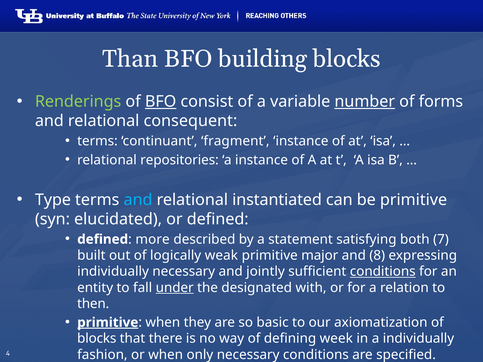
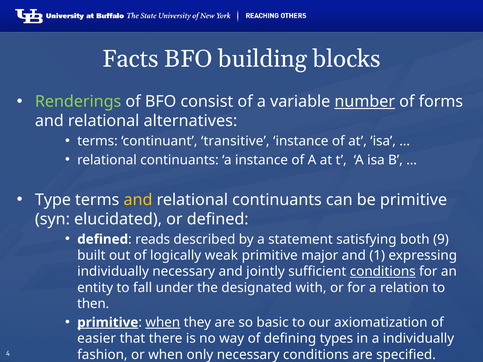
Than: Than -> Facts
BFO at (161, 102) underline: present -> none
consequent: consequent -> alternatives
fragment: fragment -> transitive
repositories at (180, 160): repositories -> continuants
and at (138, 200) colour: light blue -> yellow
instantiated at (277, 200): instantiated -> continuants
more: more -> reads
7: 7 -> 9
8: 8 -> 1
under underline: present -> none
when at (163, 323) underline: none -> present
blocks at (97, 339): blocks -> easier
week: week -> types
